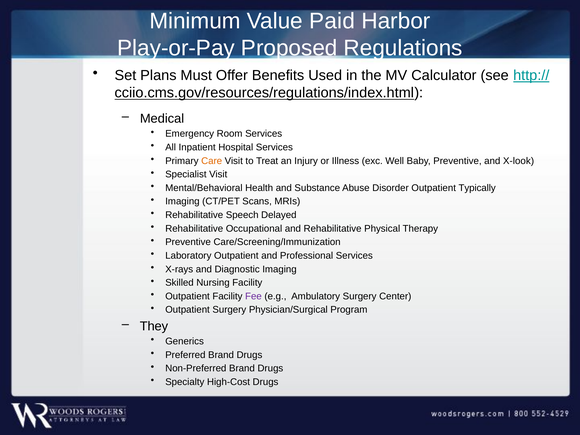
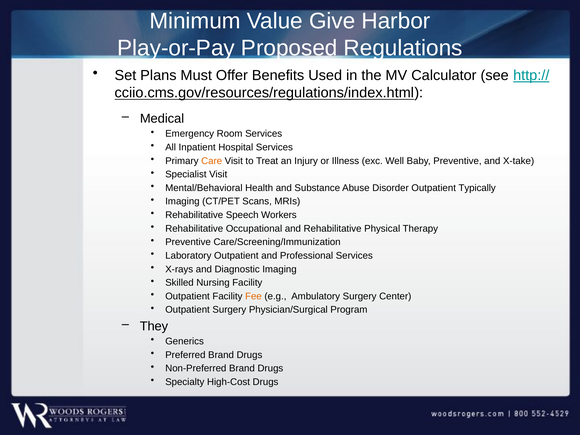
Paid: Paid -> Give
X-look: X-look -> X-take
Delayed: Delayed -> Workers
Fee colour: purple -> orange
